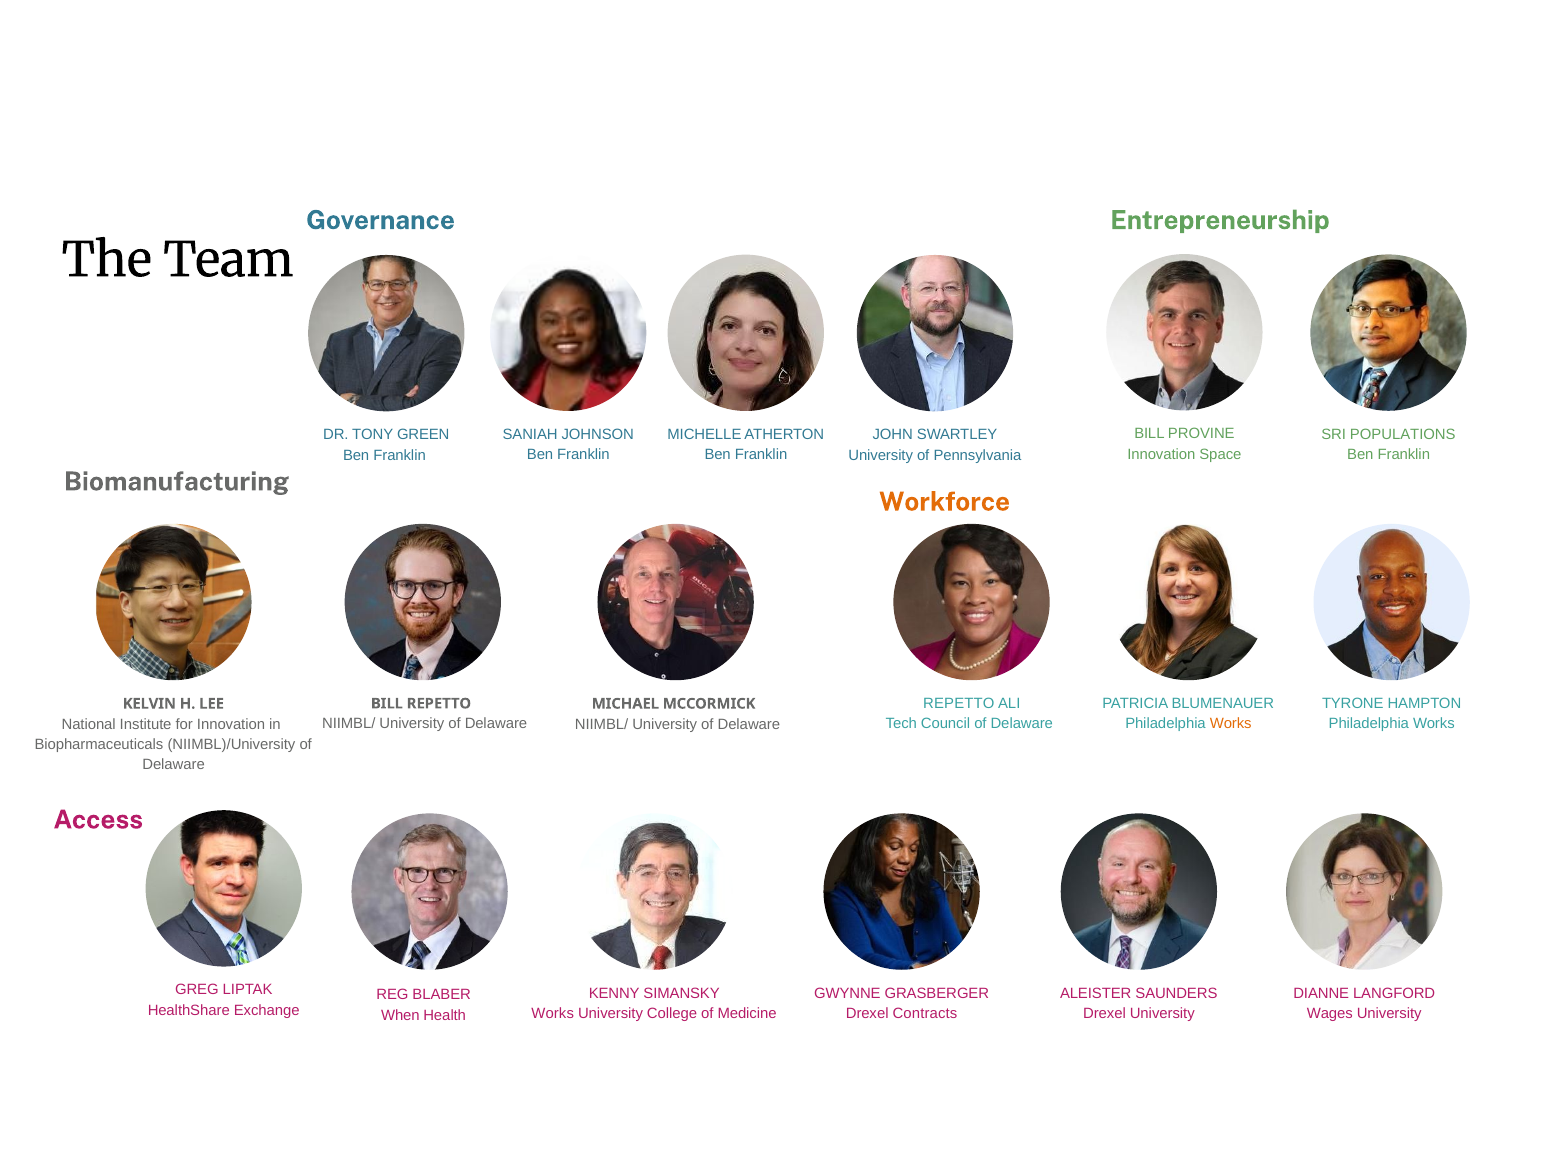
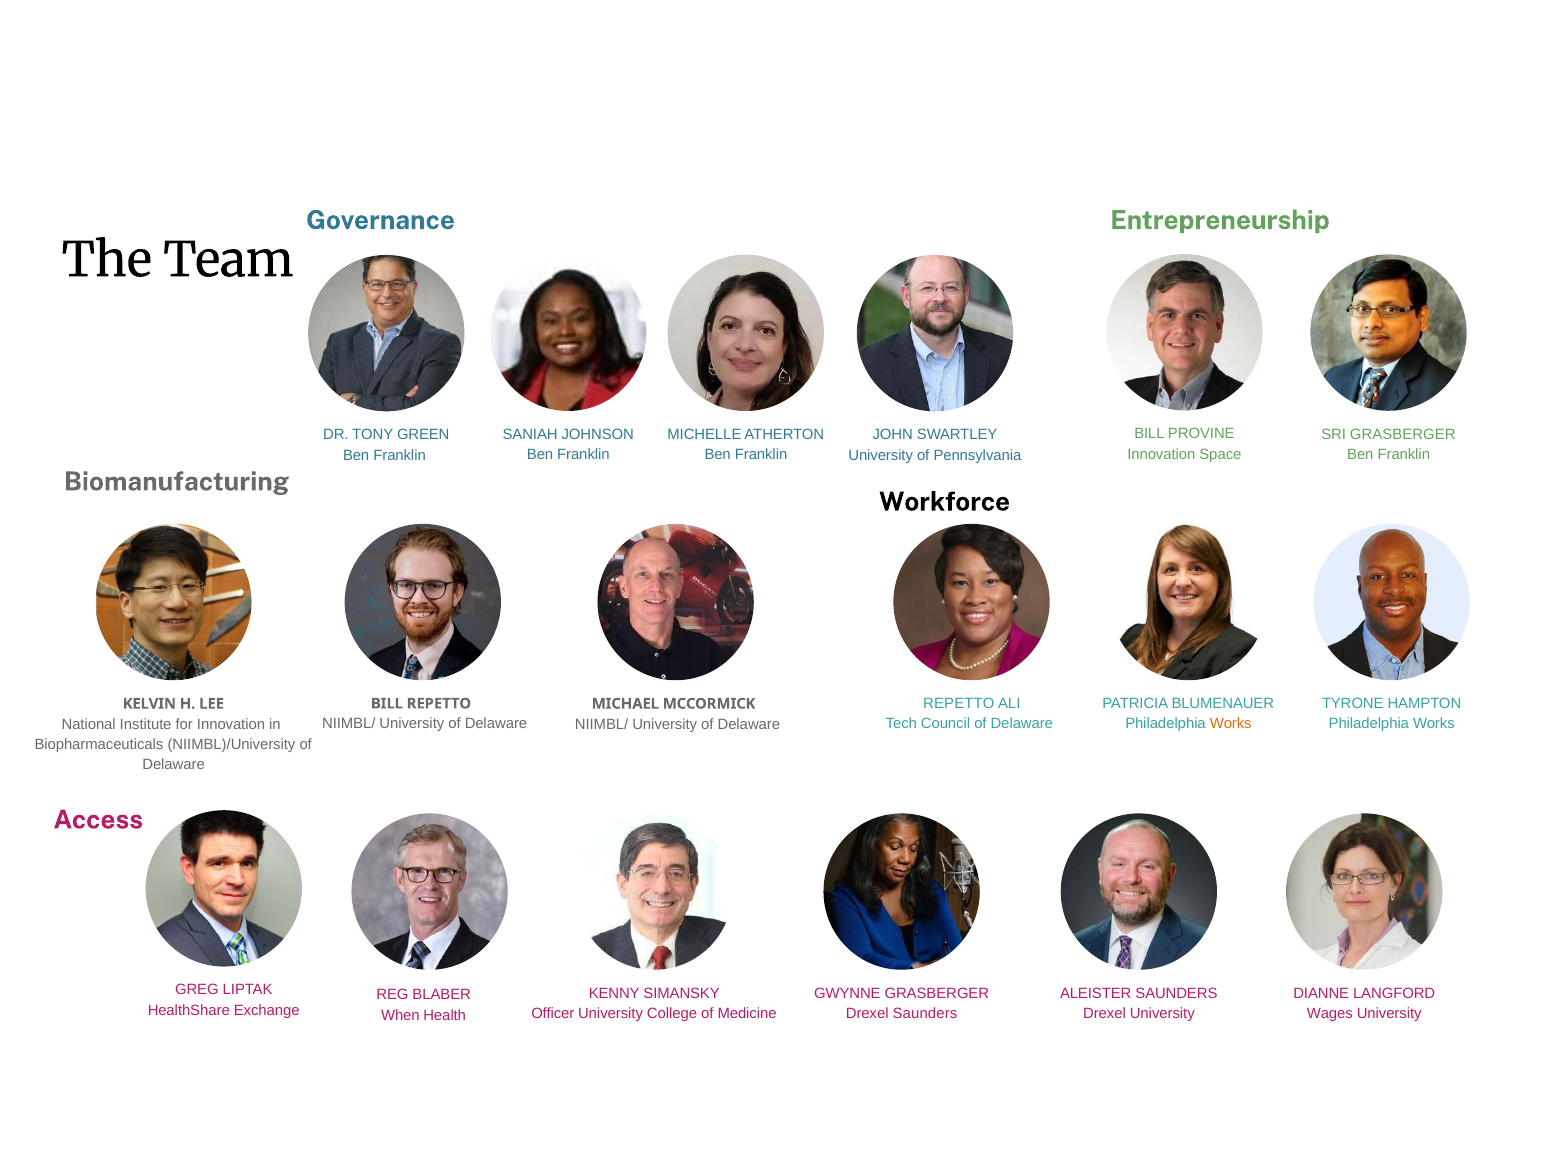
SRI POPULATIONS: POPULATIONS -> GRASBERGER
Workforce colour: orange -> black
Works at (553, 1013): Works -> Officer
Drexel Contracts: Contracts -> Saunders
